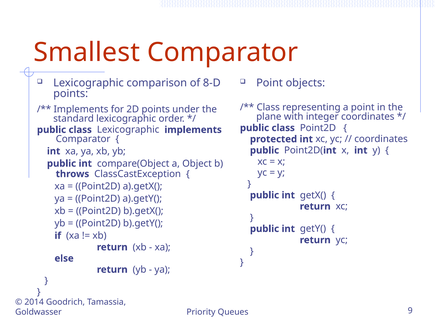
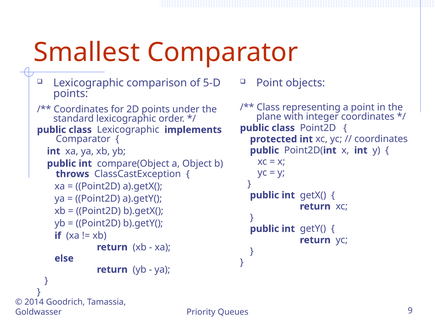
8-D: 8-D -> 5-D
Implements at (81, 109): Implements -> Coordinates
